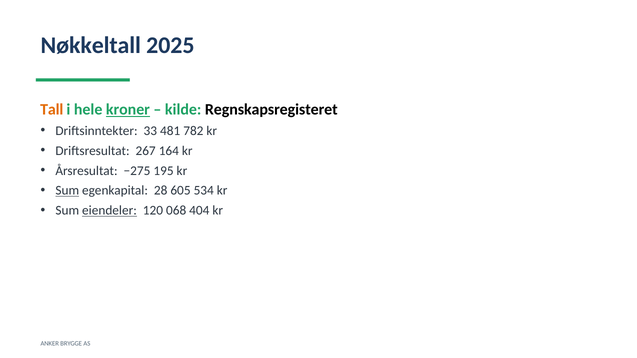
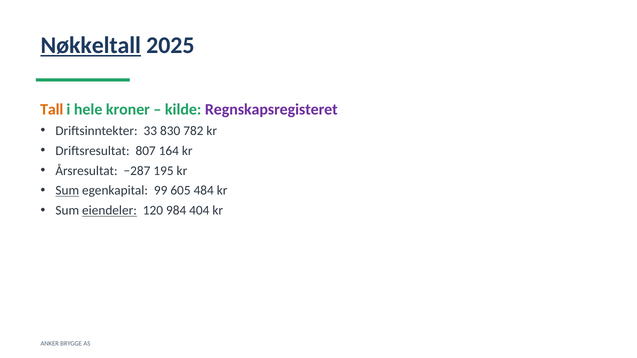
Nøkkeltall underline: none -> present
kroner underline: present -> none
Regnskapsregisteret colour: black -> purple
481: 481 -> 830
267: 267 -> 807
−275: −275 -> −287
28: 28 -> 99
534: 534 -> 484
068: 068 -> 984
